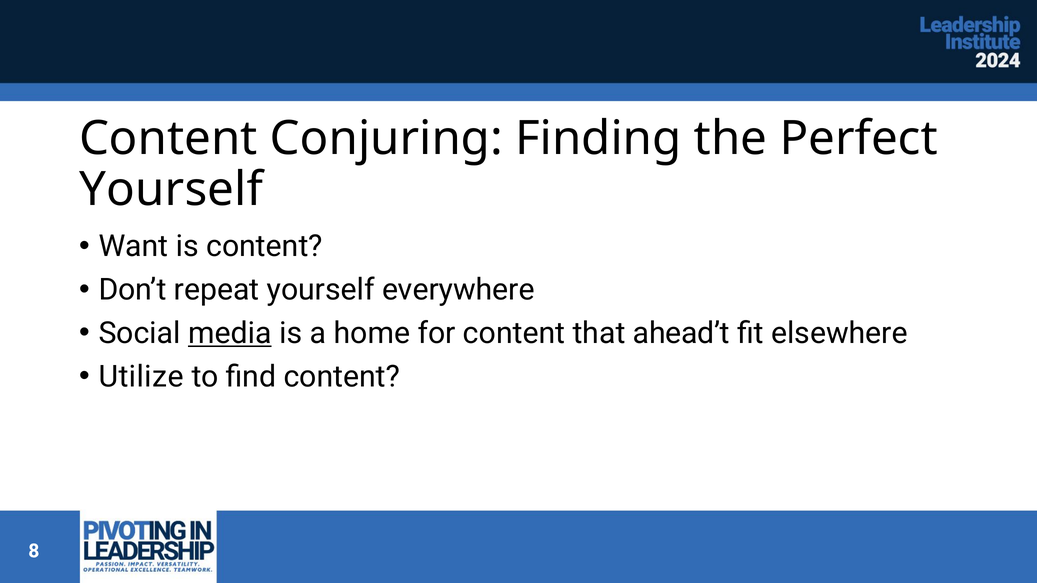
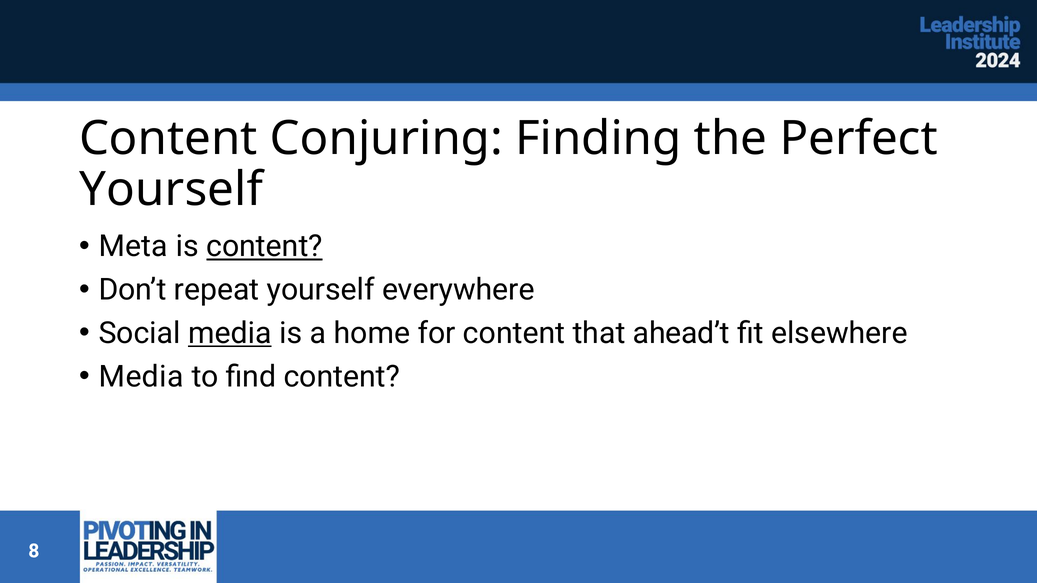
Want: Want -> Meta
content at (265, 247) underline: none -> present
Utilize at (141, 377): Utilize -> Media
